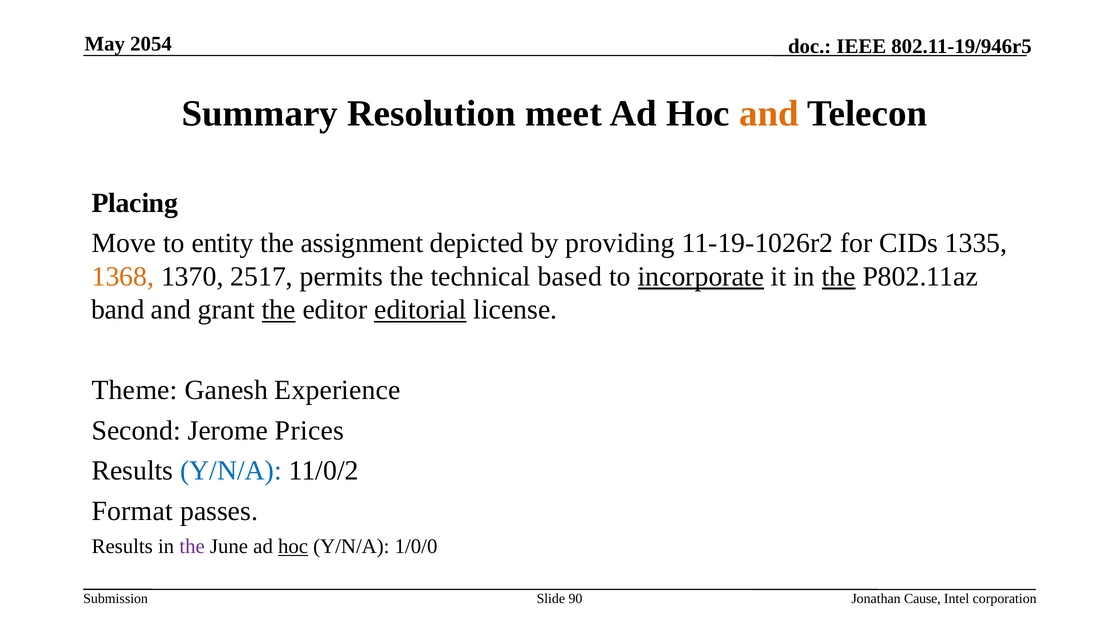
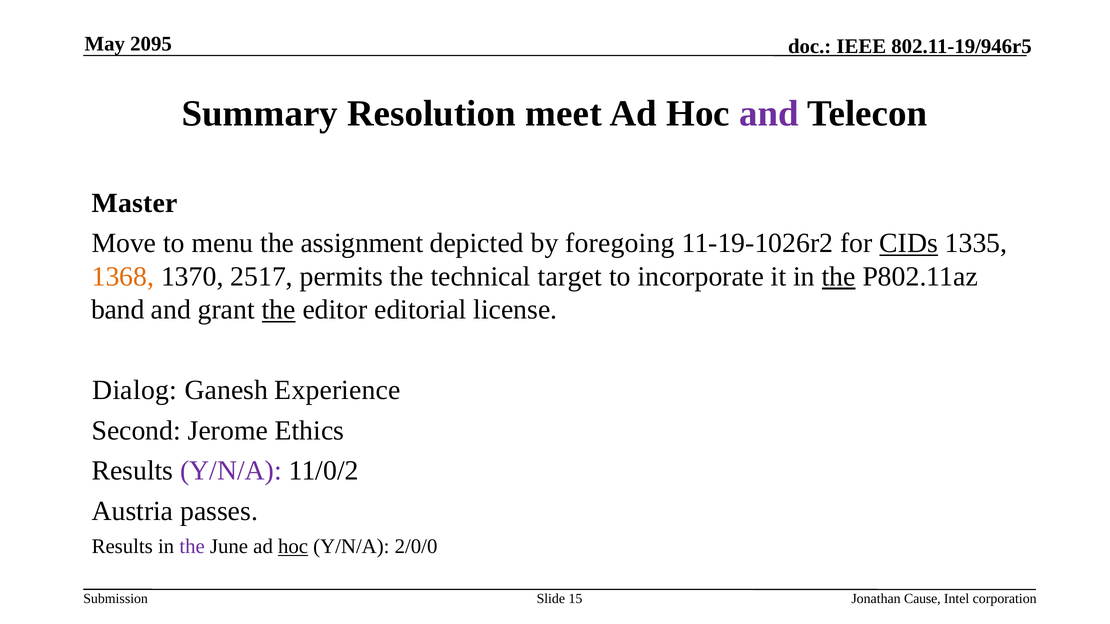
2054: 2054 -> 2095
and at (769, 113) colour: orange -> purple
Placing: Placing -> Master
entity: entity -> menu
providing: providing -> foregoing
CIDs underline: none -> present
based: based -> target
incorporate underline: present -> none
editorial underline: present -> none
Theme: Theme -> Dialog
Prices: Prices -> Ethics
Y/N/A at (231, 471) colour: blue -> purple
Format: Format -> Austria
1/0/0: 1/0/0 -> 2/0/0
90: 90 -> 15
